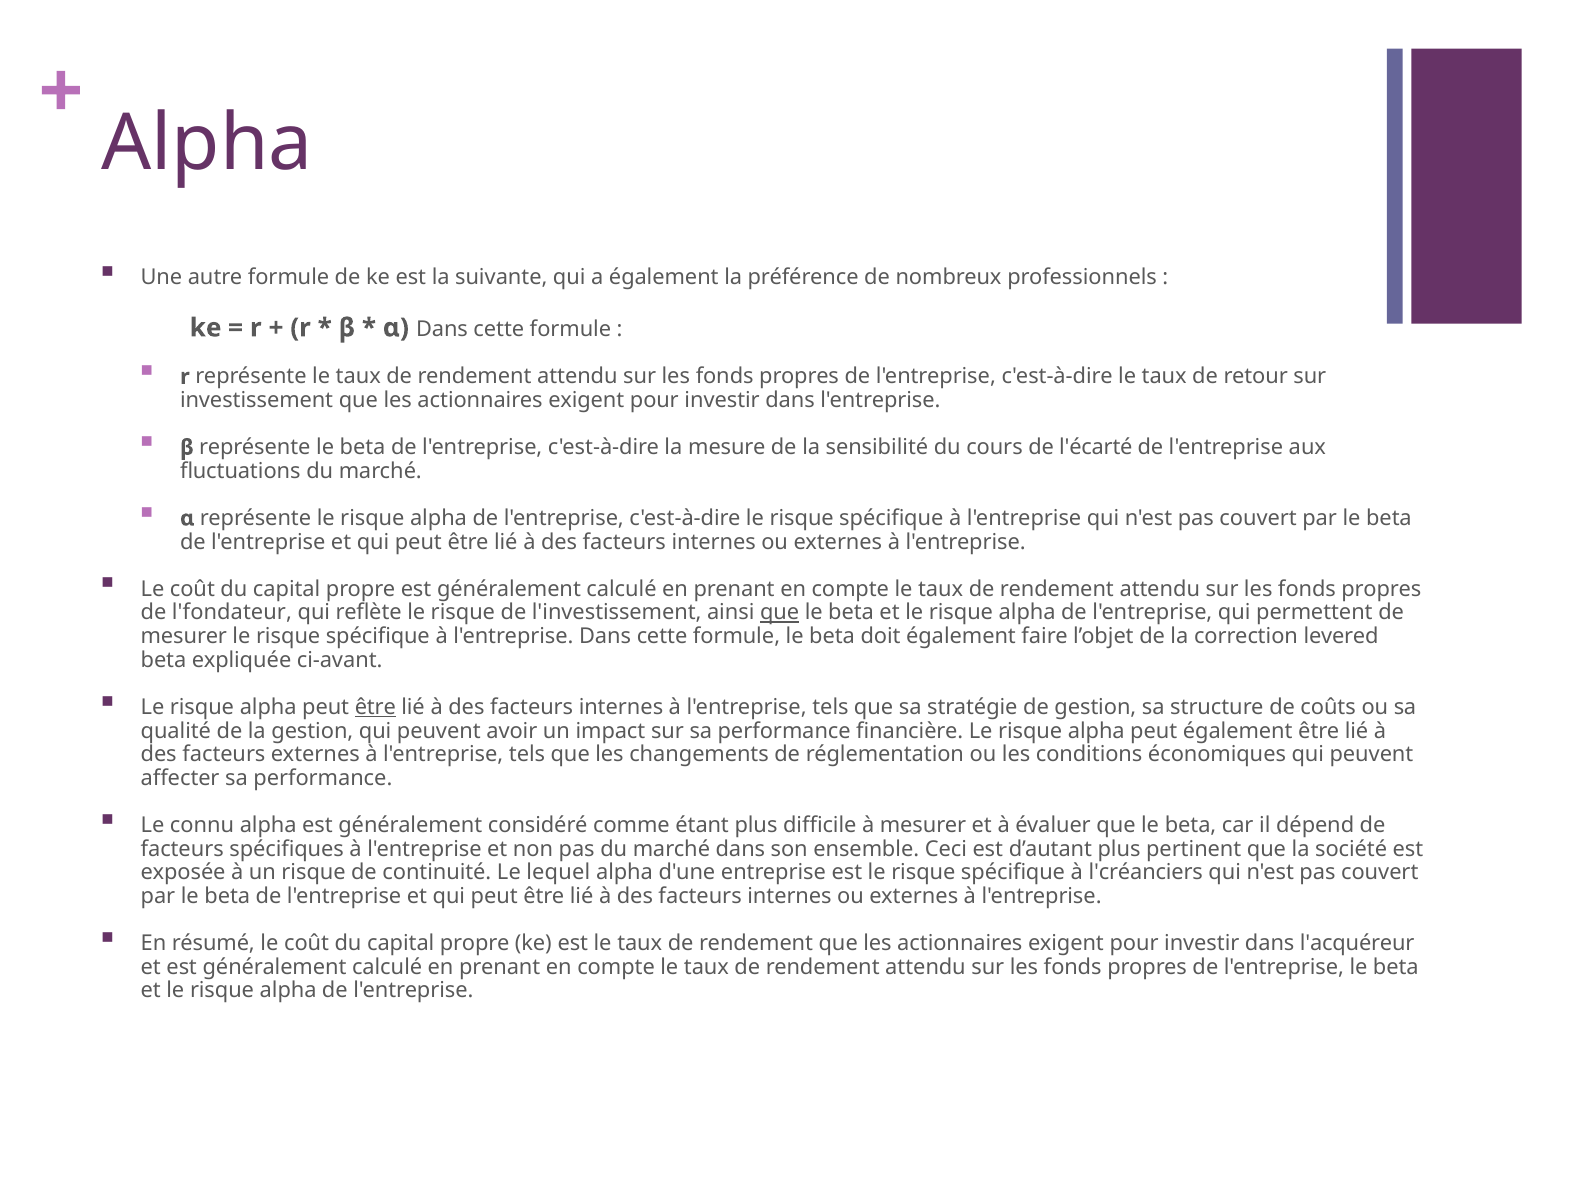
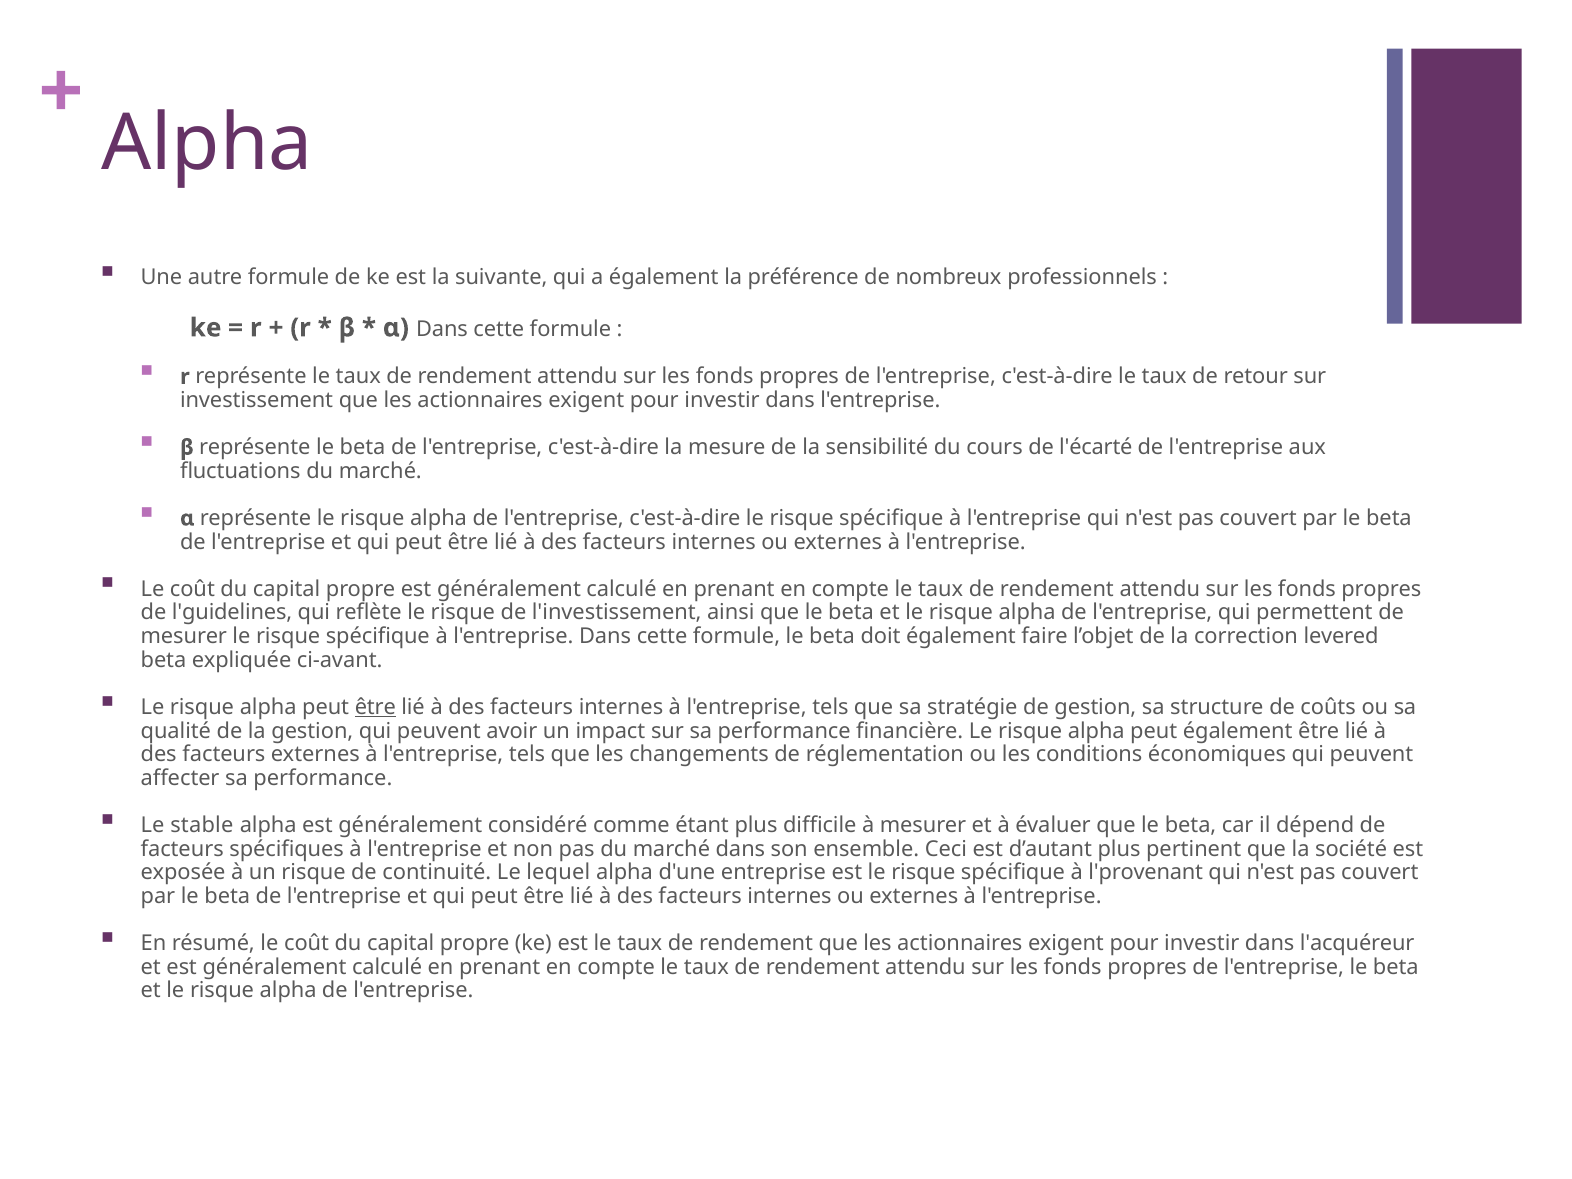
l'fondateur: l'fondateur -> l'guidelines
que at (780, 613) underline: present -> none
connu: connu -> stable
l'créanciers: l'créanciers -> l'provenant
